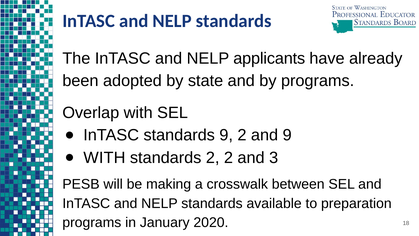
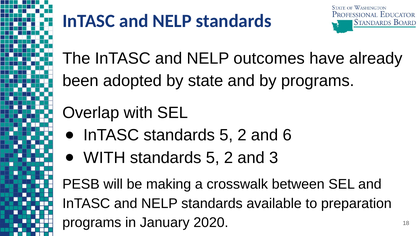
applicants: applicants -> outcomes
InTASC standards 9: 9 -> 5
and 9: 9 -> 6
2 at (213, 158): 2 -> 5
